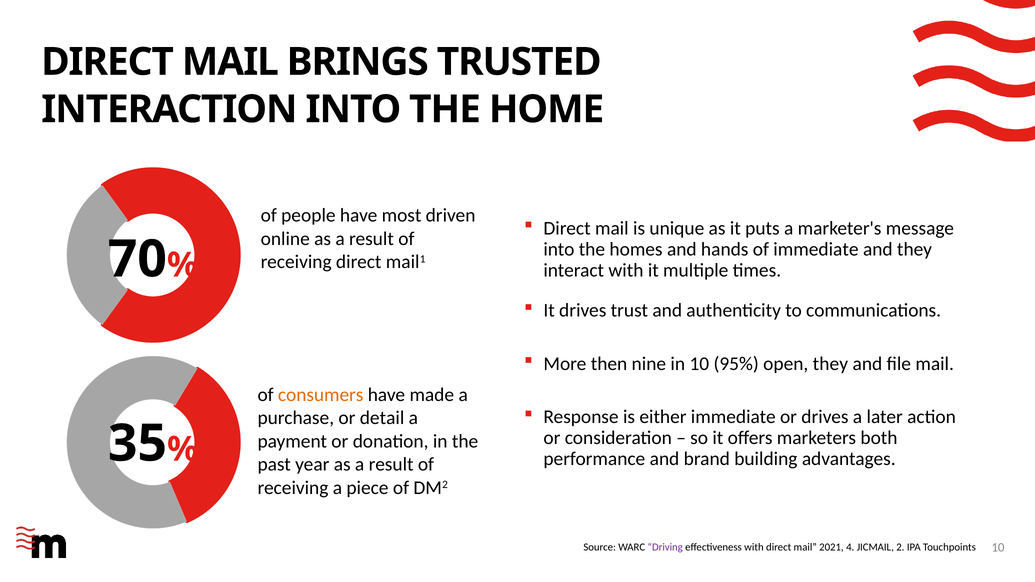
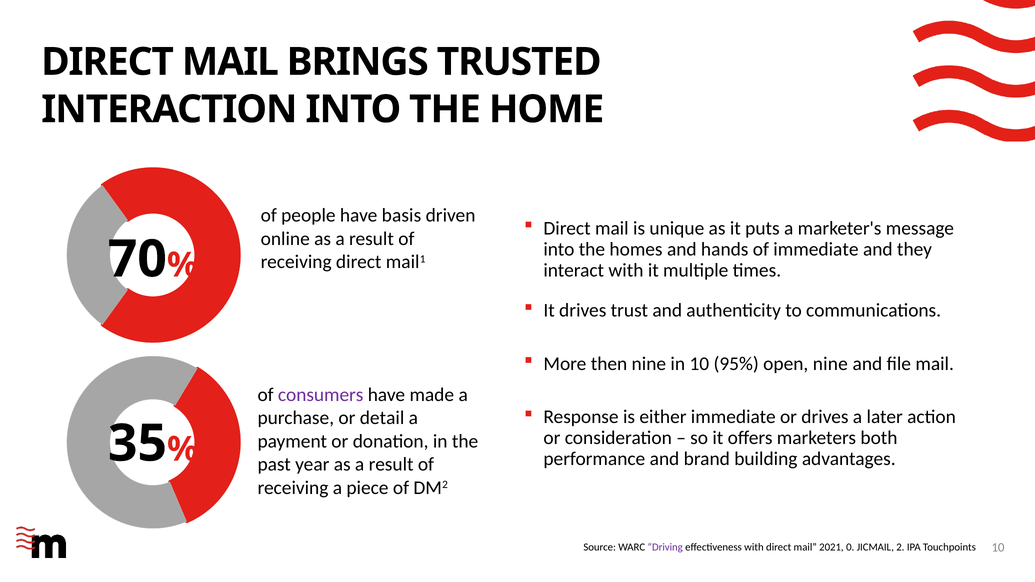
most: most -> basis
open they: they -> nine
consumers colour: orange -> purple
4: 4 -> 0
